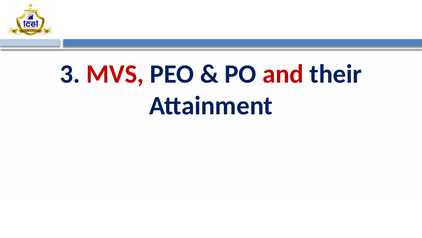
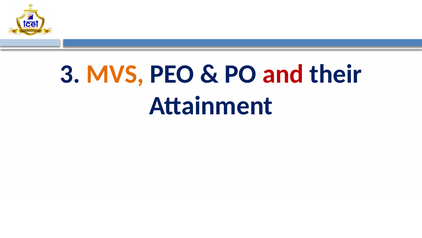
MVS colour: red -> orange
